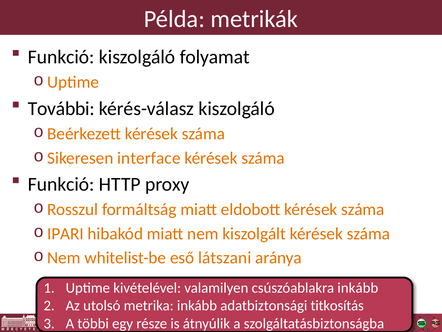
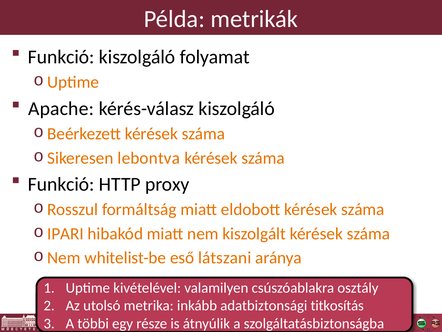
További: További -> Apache
interface: interface -> lebontva
csúszóablakra inkább: inkább -> osztály
